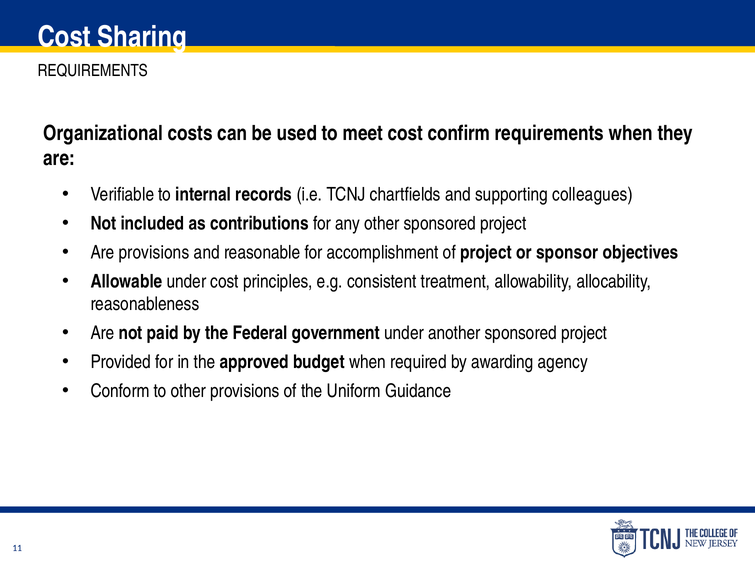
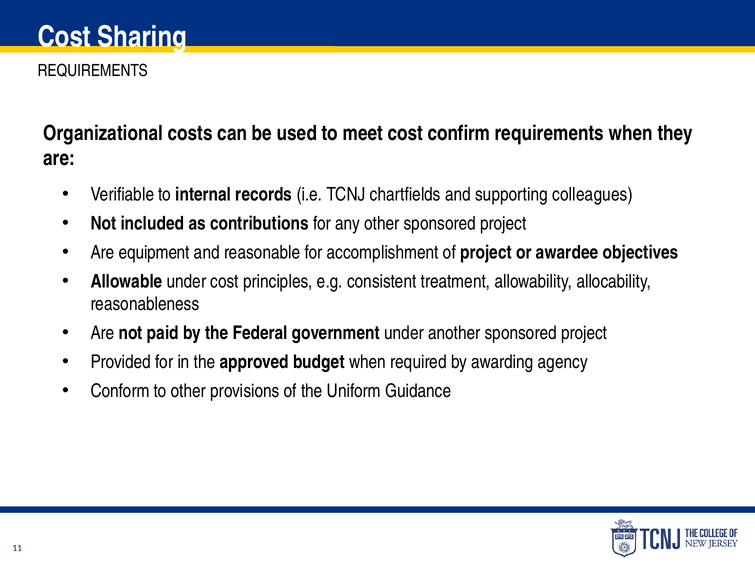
Are provisions: provisions -> equipment
sponsor: sponsor -> awardee
